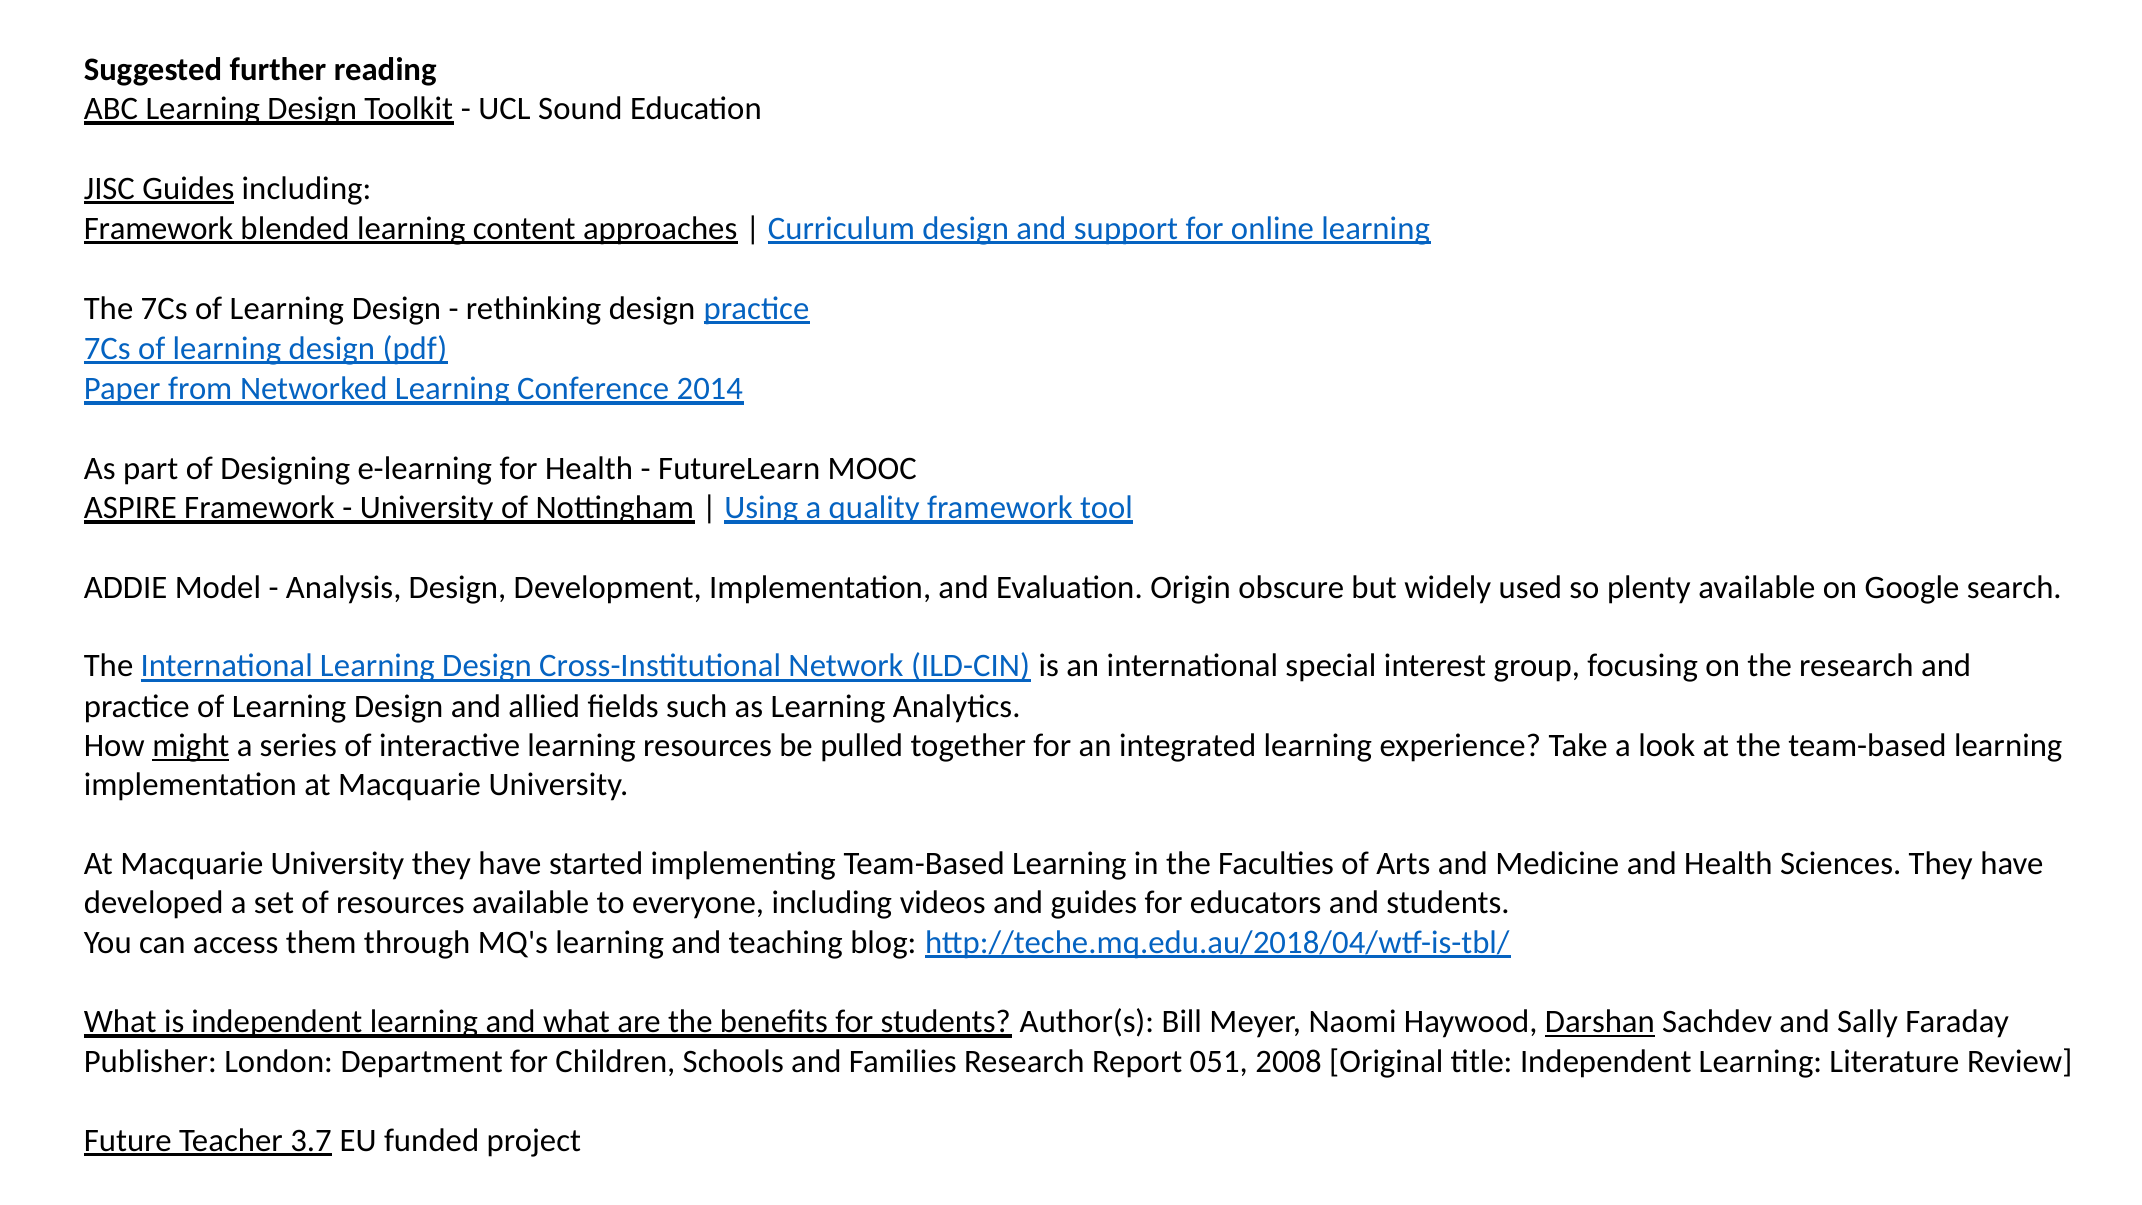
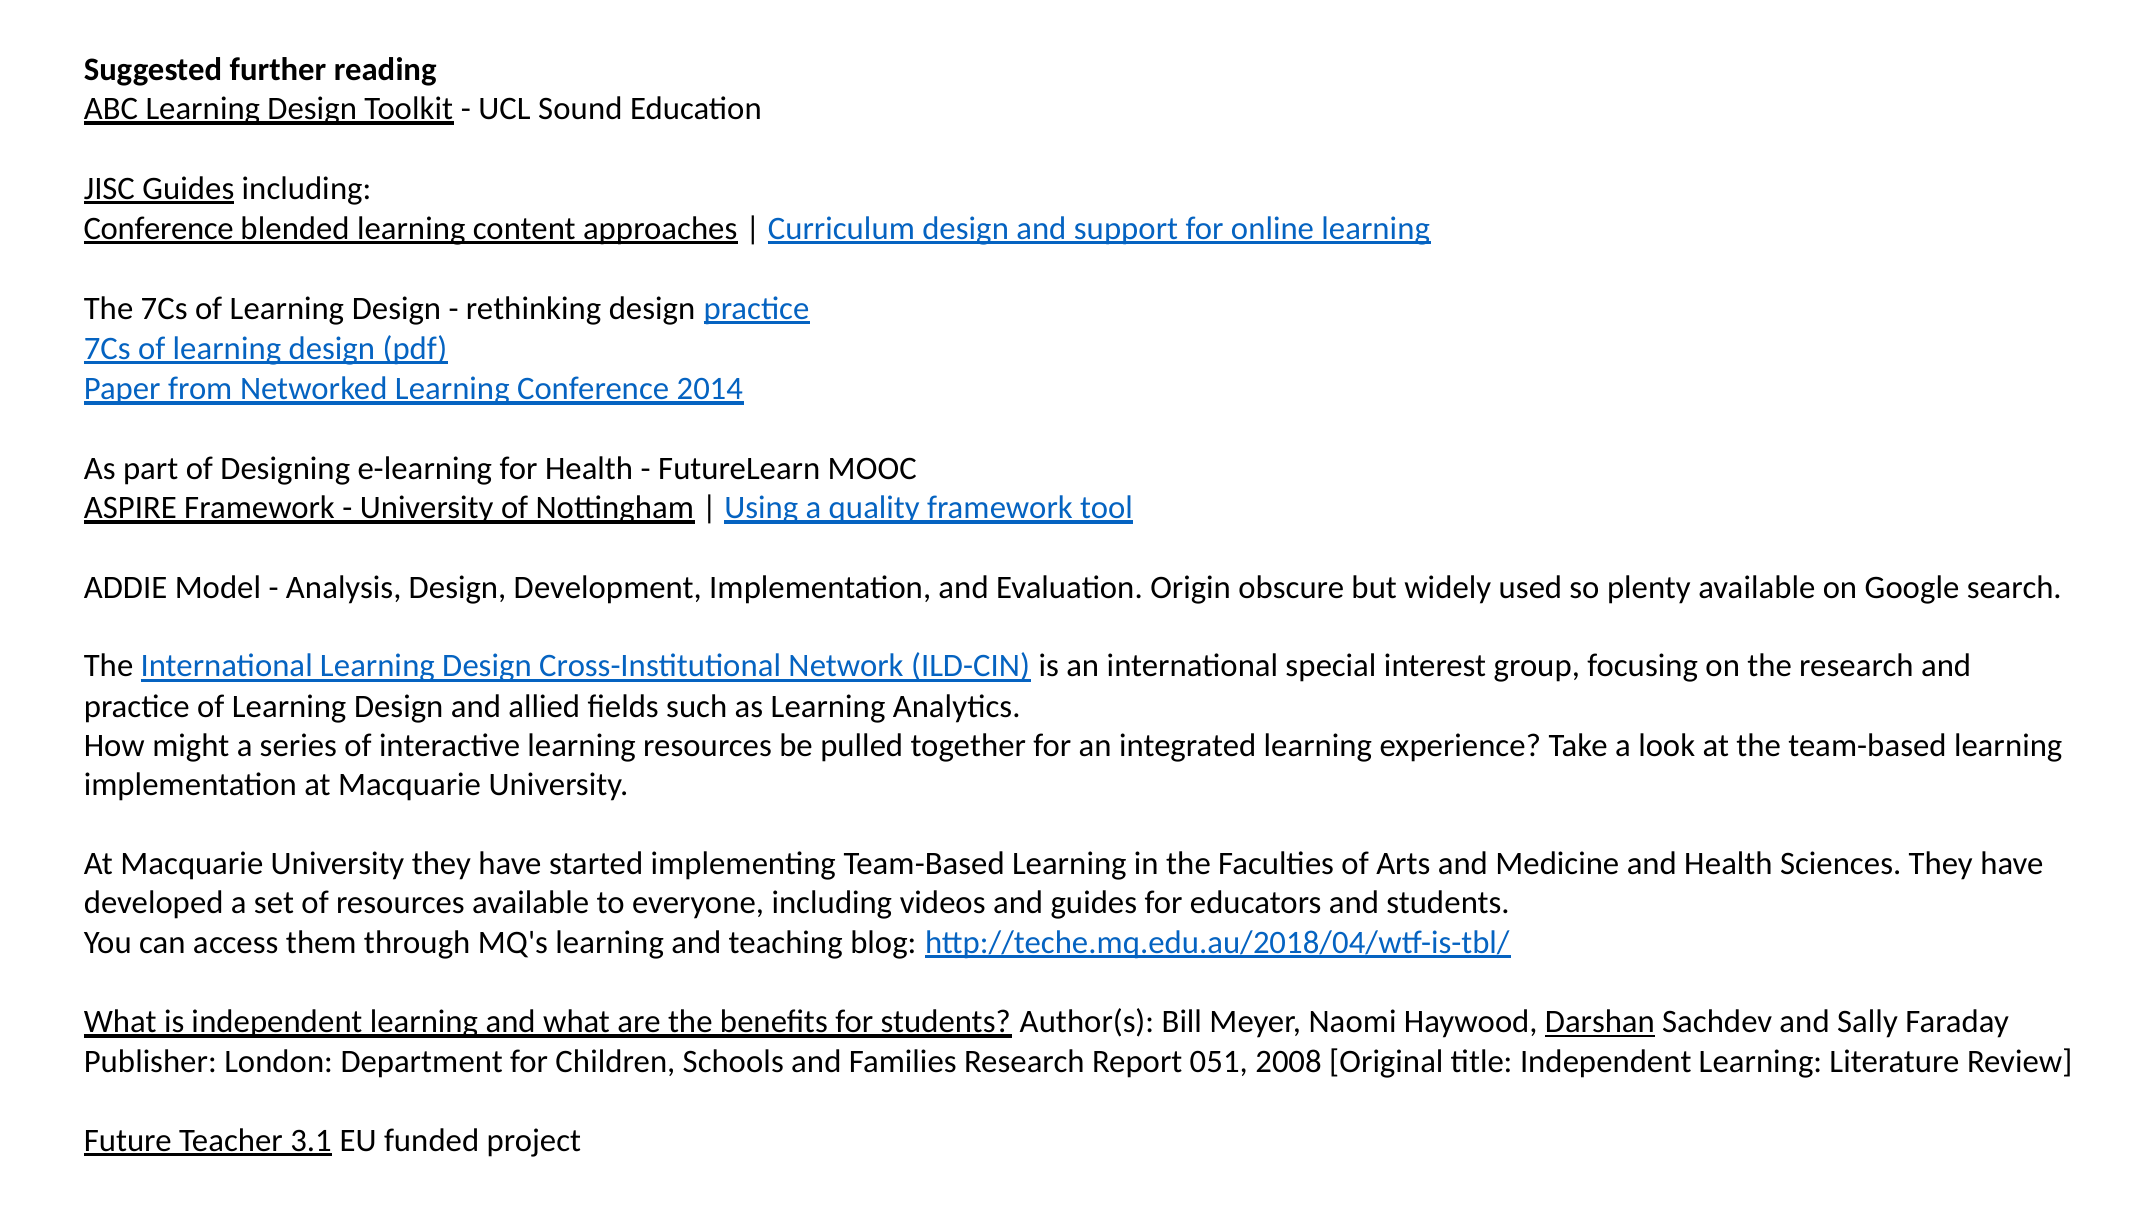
Framework at (159, 229): Framework -> Conference
might underline: present -> none
3.7: 3.7 -> 3.1
